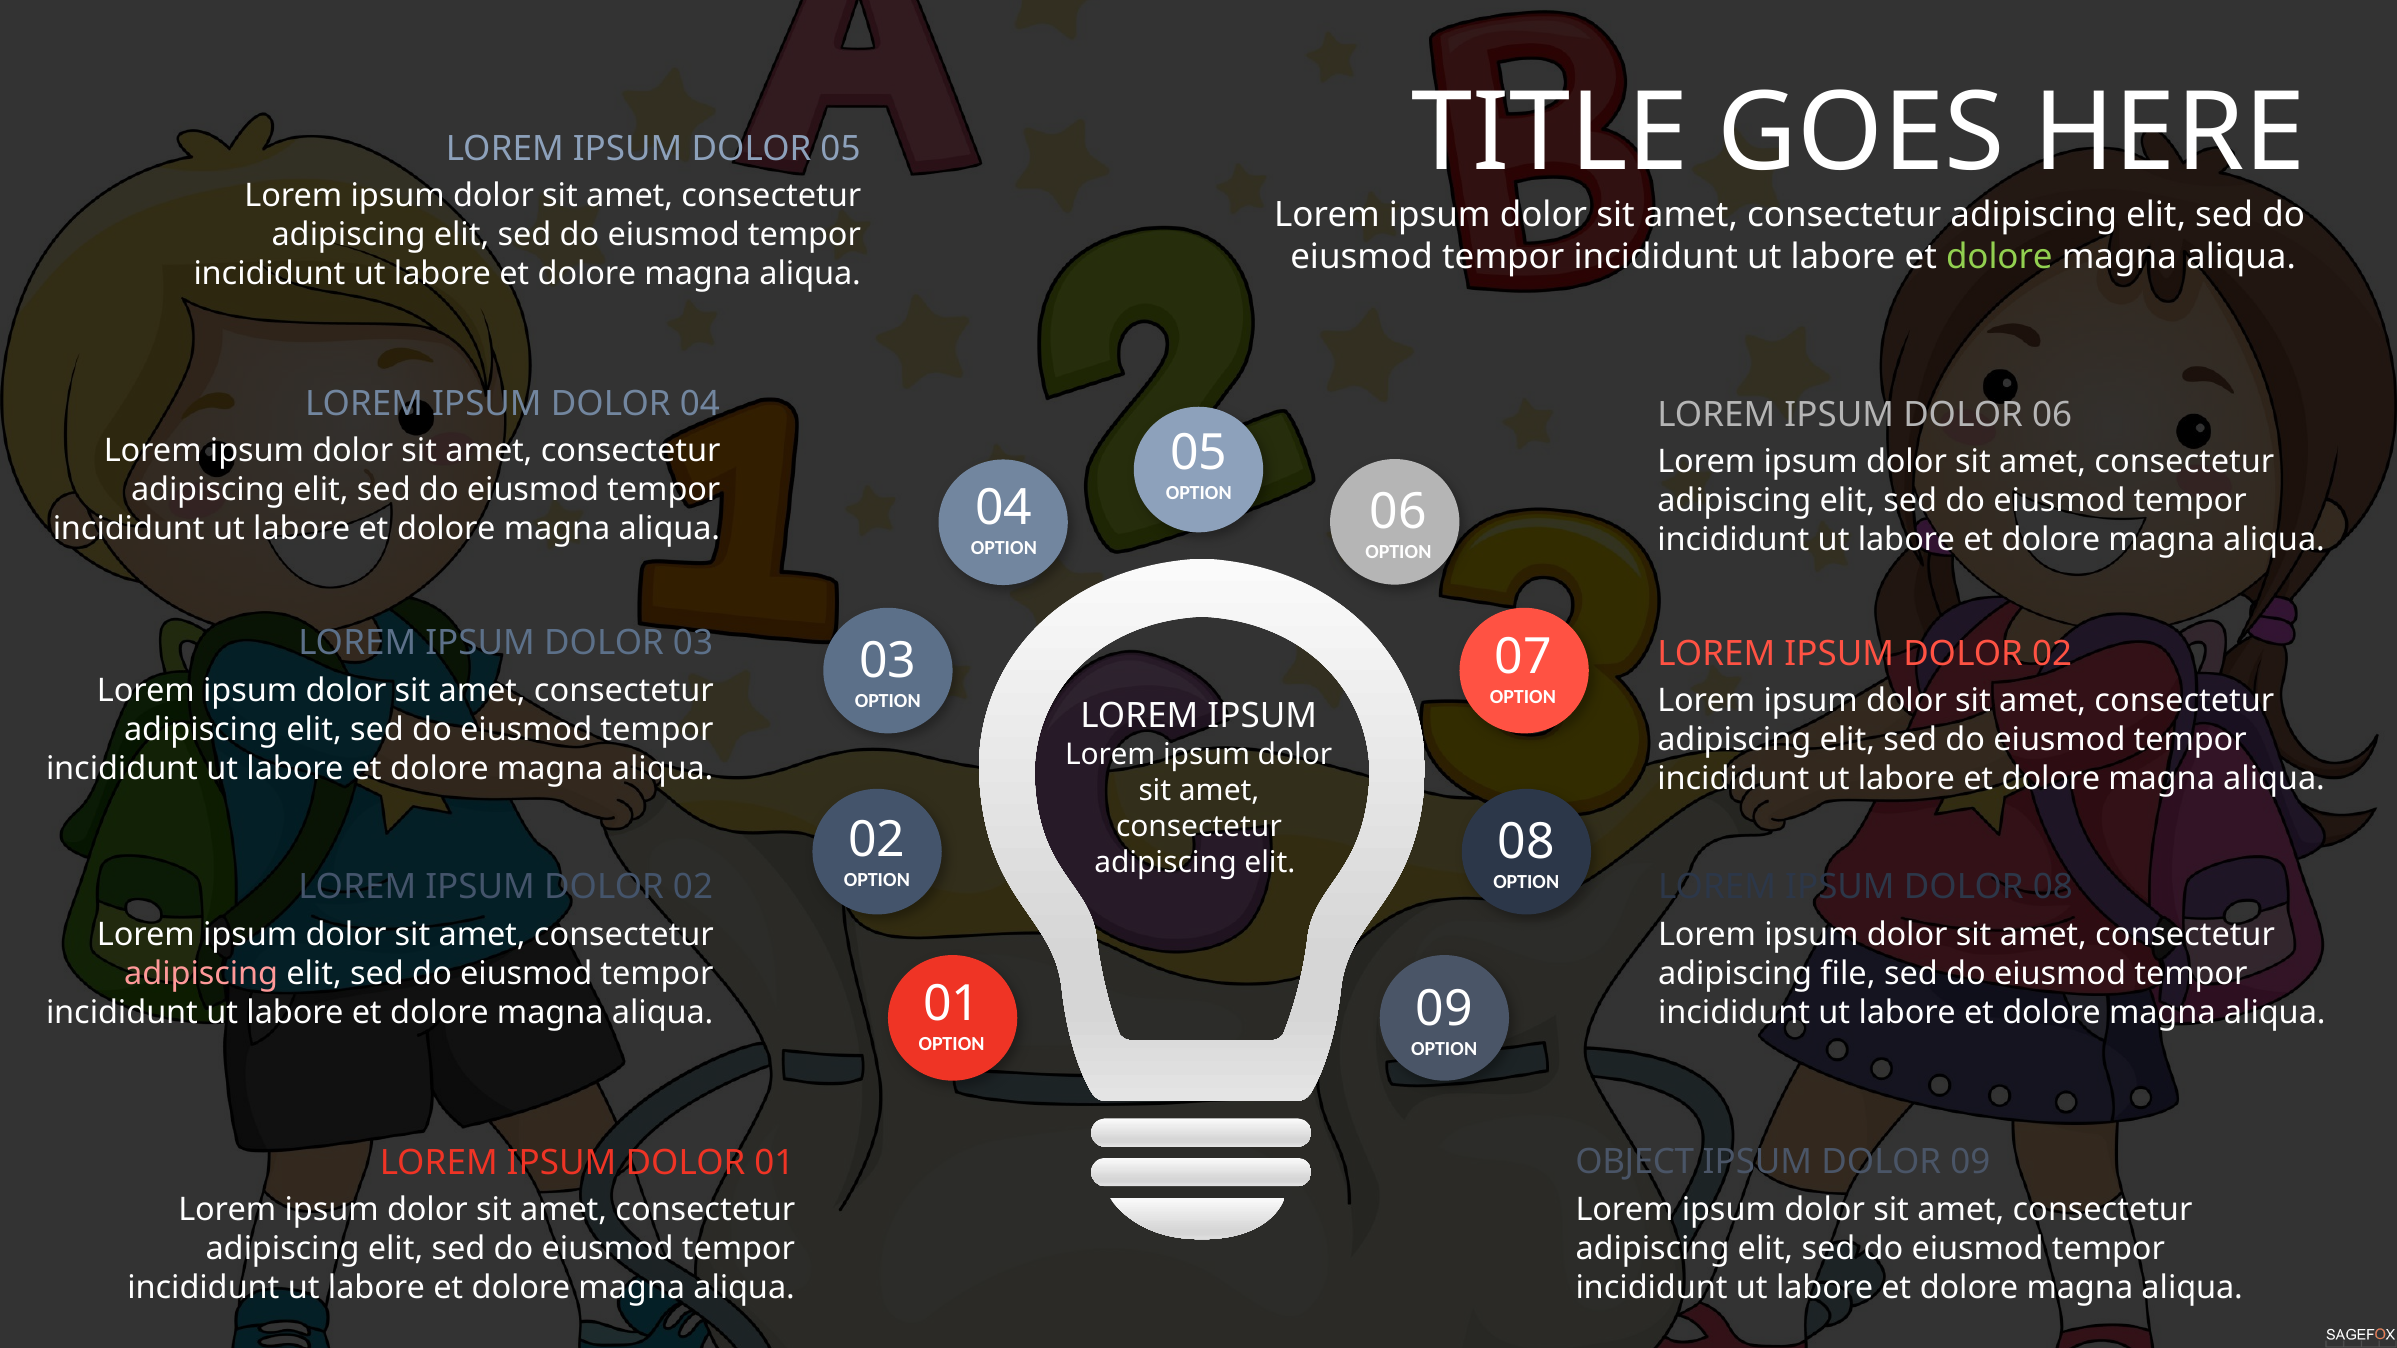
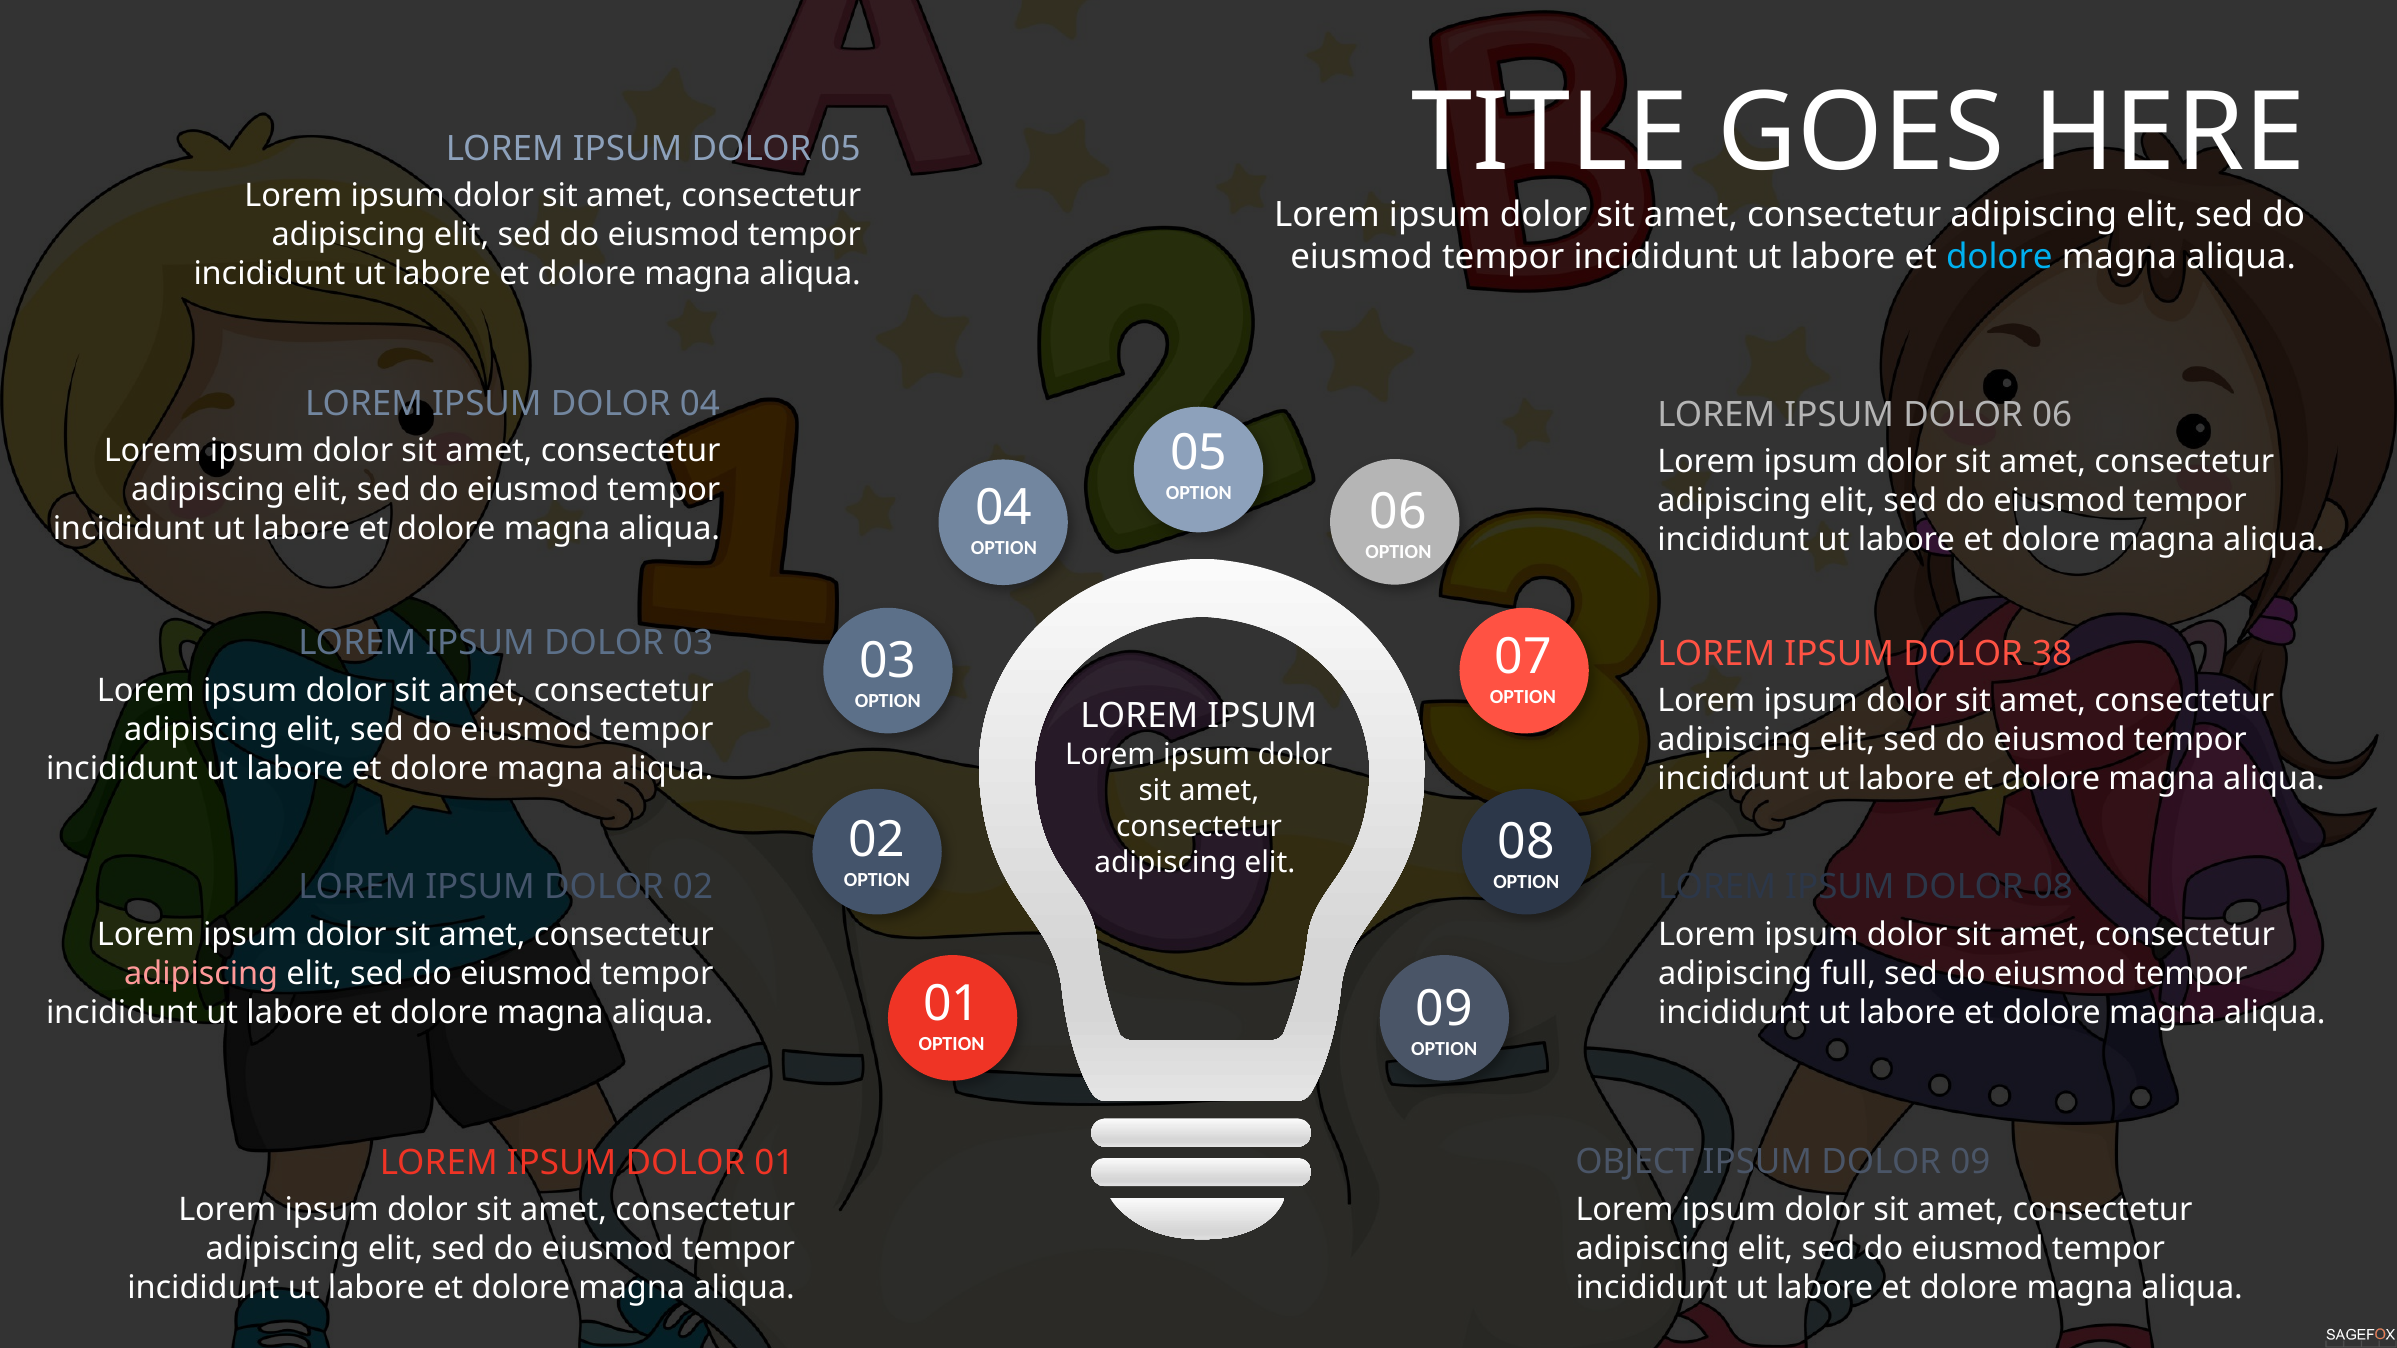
dolore at (1999, 257) colour: light green -> light blue
02 at (2052, 654): 02 -> 38
file: file -> full
